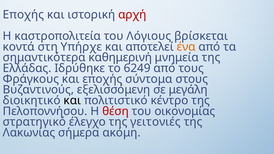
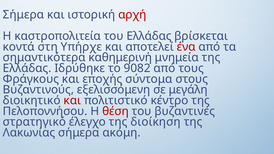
Εποχής at (23, 15): Εποχής -> Σήμερα
του Λόγιους: Λόγιους -> Ελλάδας
ένα colour: orange -> red
6249: 6249 -> 9082
και at (72, 101) colour: black -> red
οικονομίας: οικονομίας -> βυζαντινές
γειτονιές: γειτονιές -> διοίκηση
